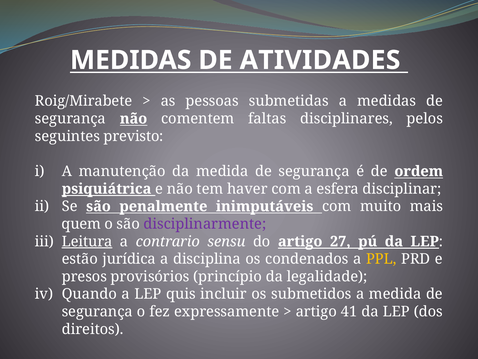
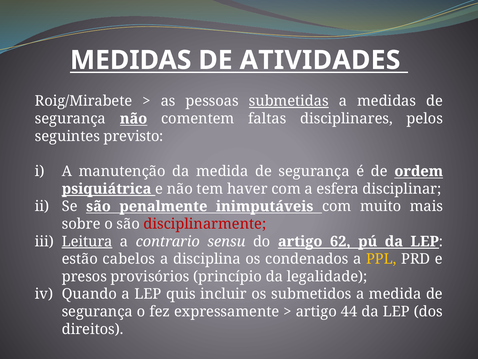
submetidas underline: none -> present
quem: quem -> sobre
disciplinarmente colour: purple -> red
27: 27 -> 62
jurídica: jurídica -> cabelos
41: 41 -> 44
